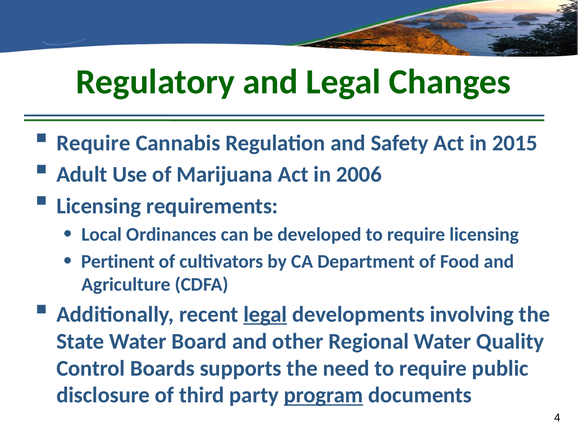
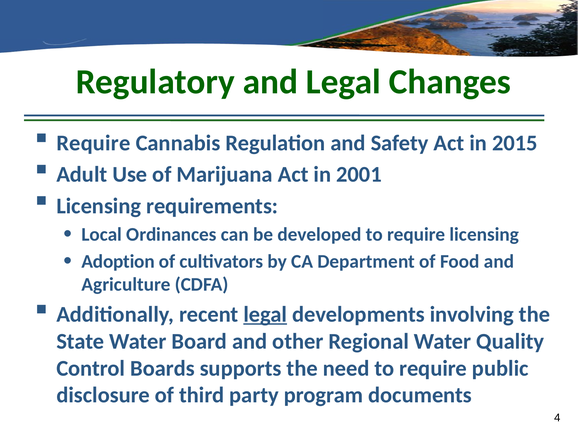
2006: 2006 -> 2001
Pertinent: Pertinent -> Adoption
program underline: present -> none
